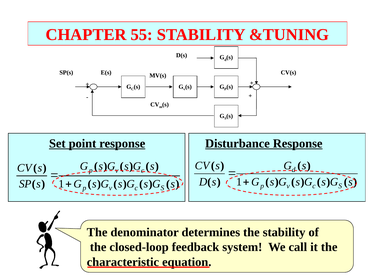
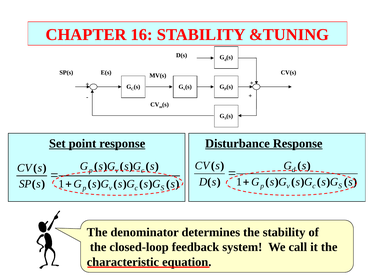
55: 55 -> 16
